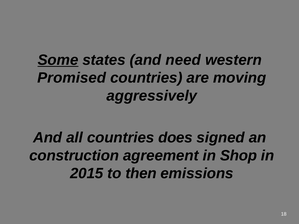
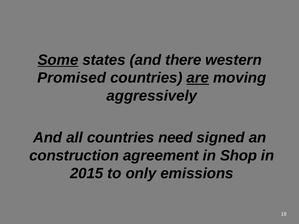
need: need -> there
are underline: none -> present
does: does -> need
then: then -> only
